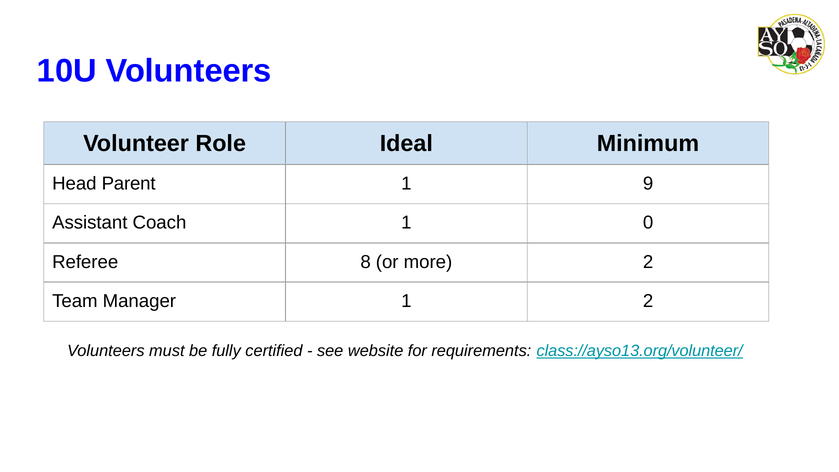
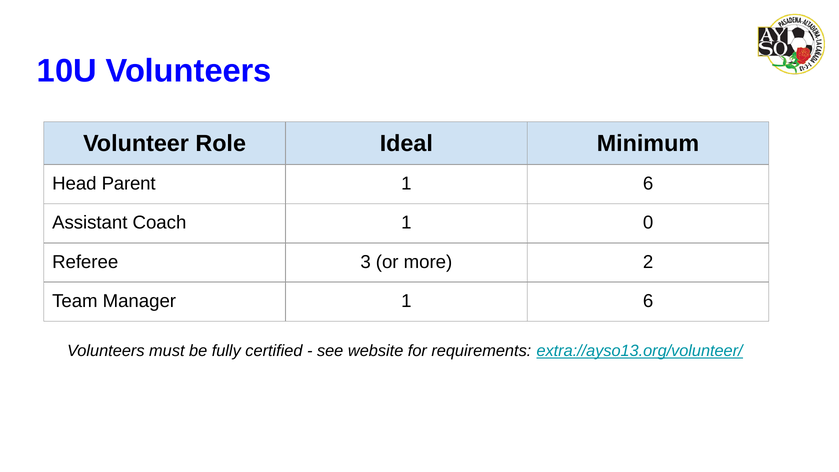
9 at (648, 184): 9 -> 6
8: 8 -> 3
Manager 1 2: 2 -> 6
class://ayso13.org/volunteer/: class://ayso13.org/volunteer/ -> extra://ayso13.org/volunteer/
